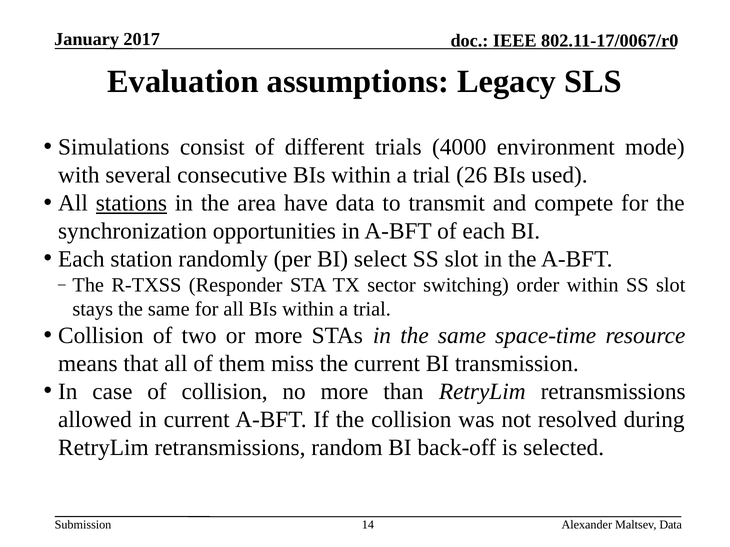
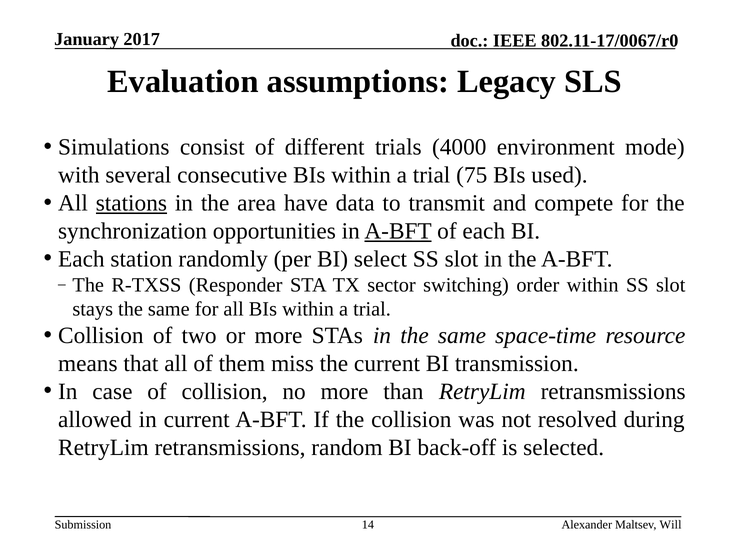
26: 26 -> 75
A-BFT at (398, 231) underline: none -> present
Maltsev Data: Data -> Will
